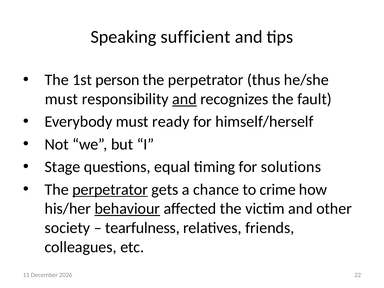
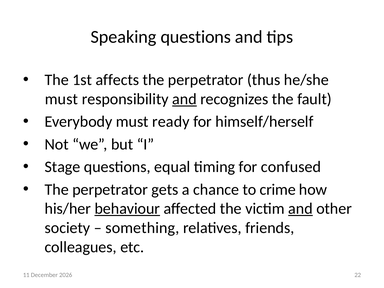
Speaking sufficient: sufficient -> questions
person: person -> affects
solutions: solutions -> confused
perpetrator at (110, 190) underline: present -> none
and at (300, 209) underline: none -> present
tearfulness: tearfulness -> something
